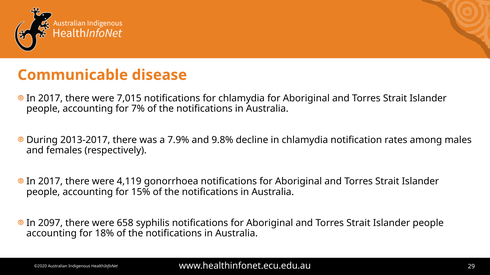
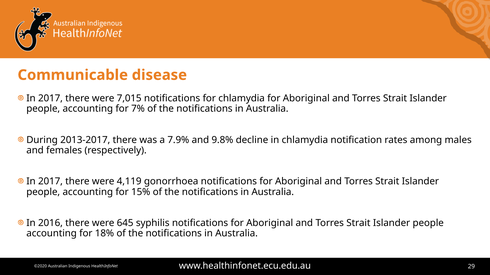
2097: 2097 -> 2016
658: 658 -> 645
